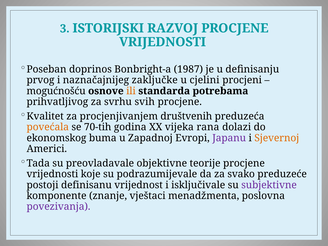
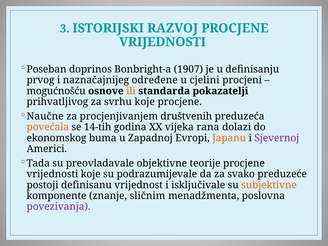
1987: 1987 -> 1907
zaključke: zaključke -> određene
potrebama: potrebama -> pokazatelji
svrhu svih: svih -> koje
Kvalitet: Kvalitet -> Naučne
70-tih: 70-tih -> 14-tih
Japanu colour: purple -> orange
Sjevernoj colour: orange -> purple
subjektivne colour: purple -> orange
vještaci: vještaci -> sličnim
